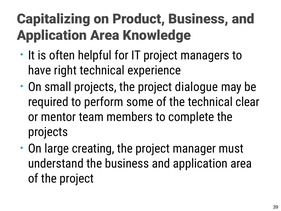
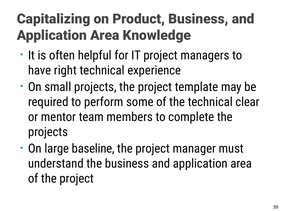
dialogue: dialogue -> template
creating: creating -> baseline
